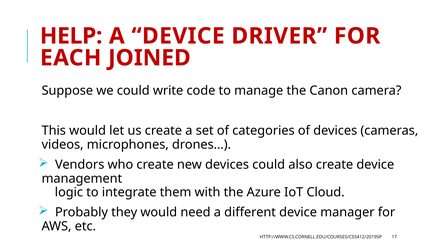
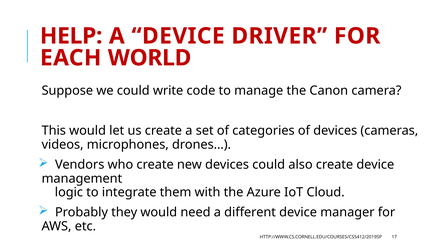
JOINED: JOINED -> WORLD
